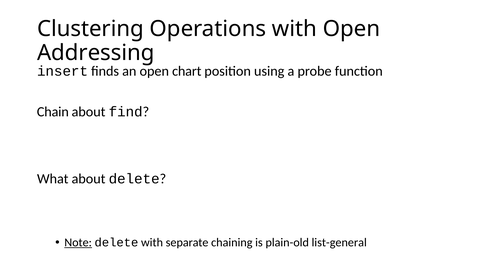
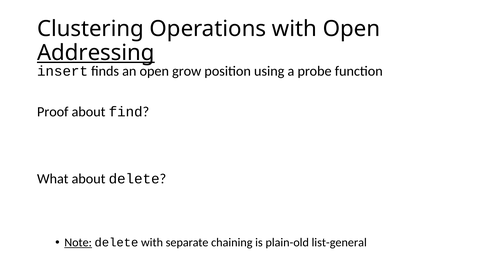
Addressing underline: none -> present
chart: chart -> grow
Chain: Chain -> Proof
